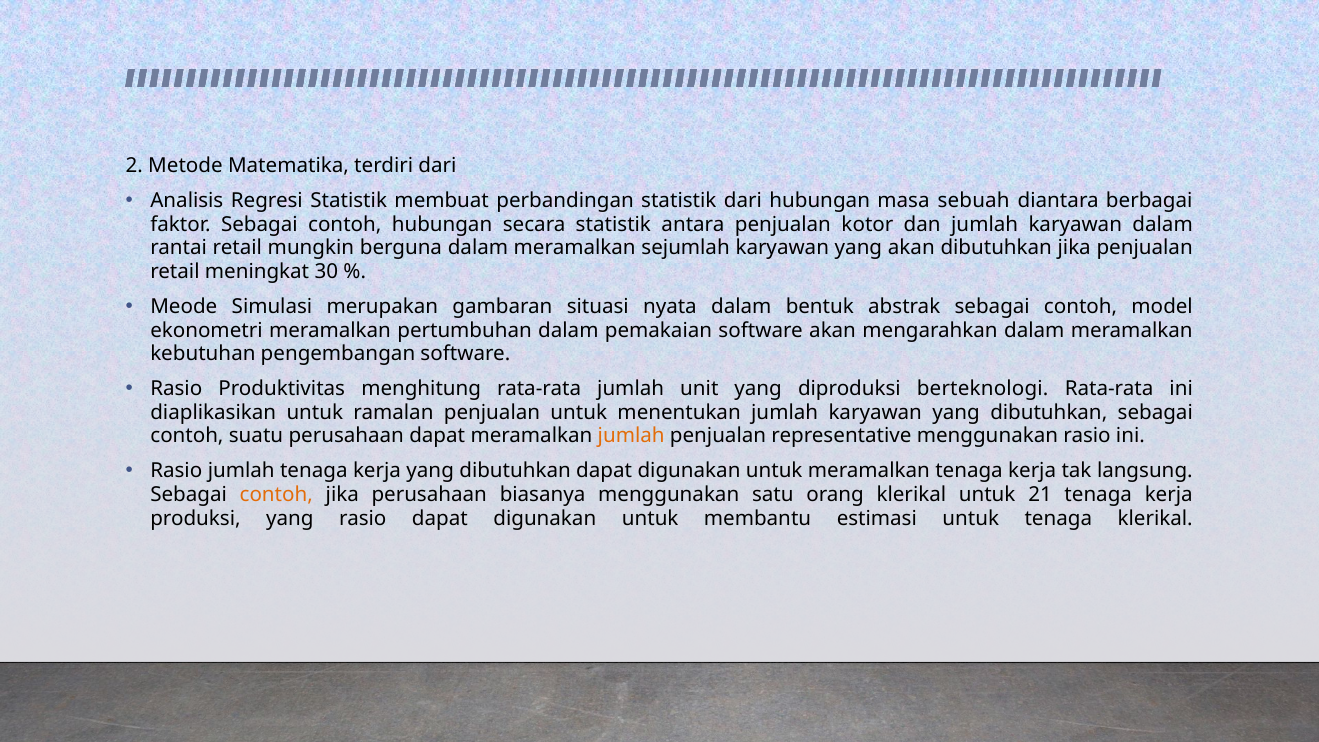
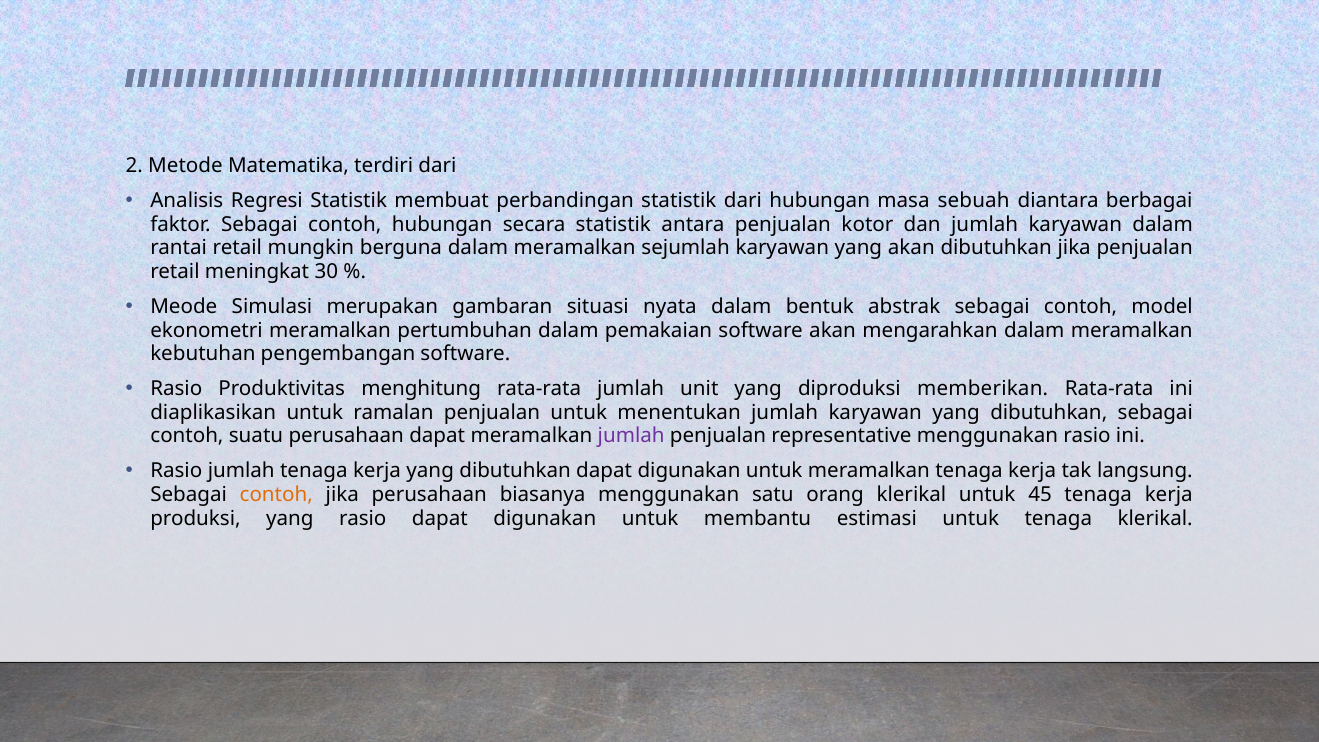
berteknologi: berteknologi -> memberikan
jumlah at (631, 436) colour: orange -> purple
21: 21 -> 45
